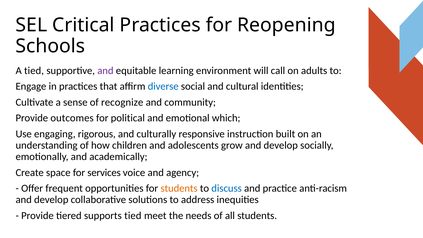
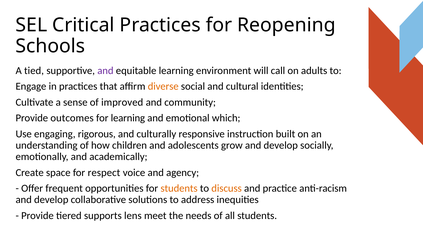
diverse colour: blue -> orange
recognize: recognize -> improved
for political: political -> learning
services: services -> respect
discuss colour: blue -> orange
supports tied: tied -> lens
